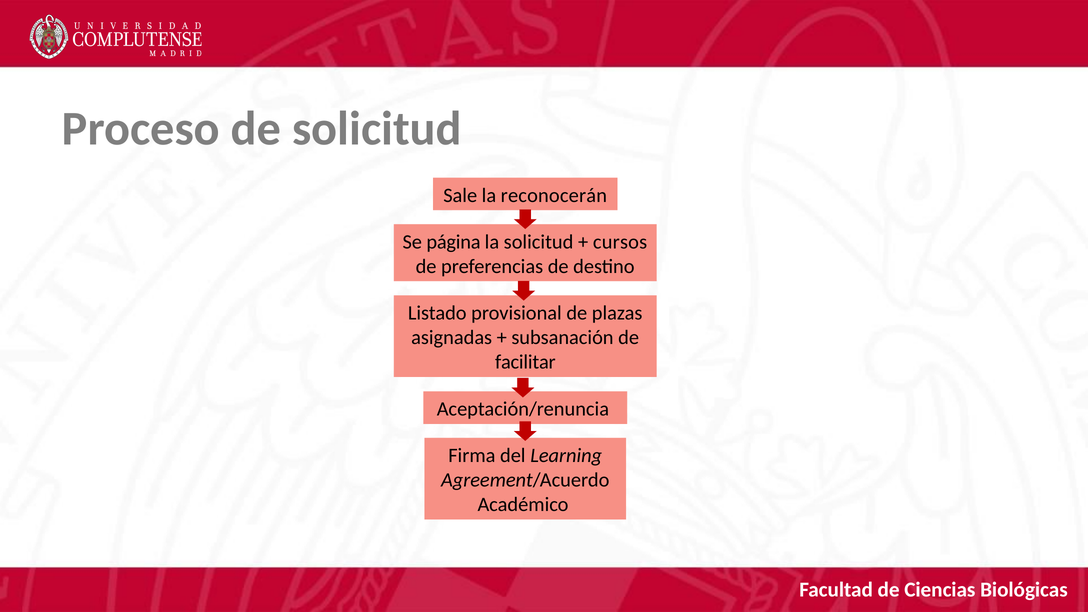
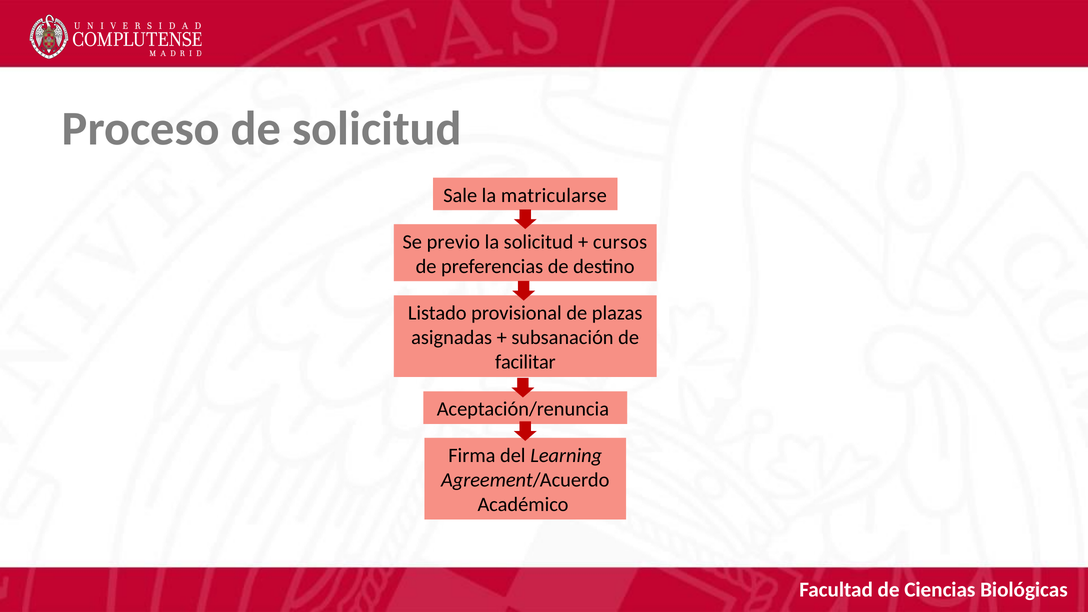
reconocerán: reconocerán -> matricularse
página: página -> previo
